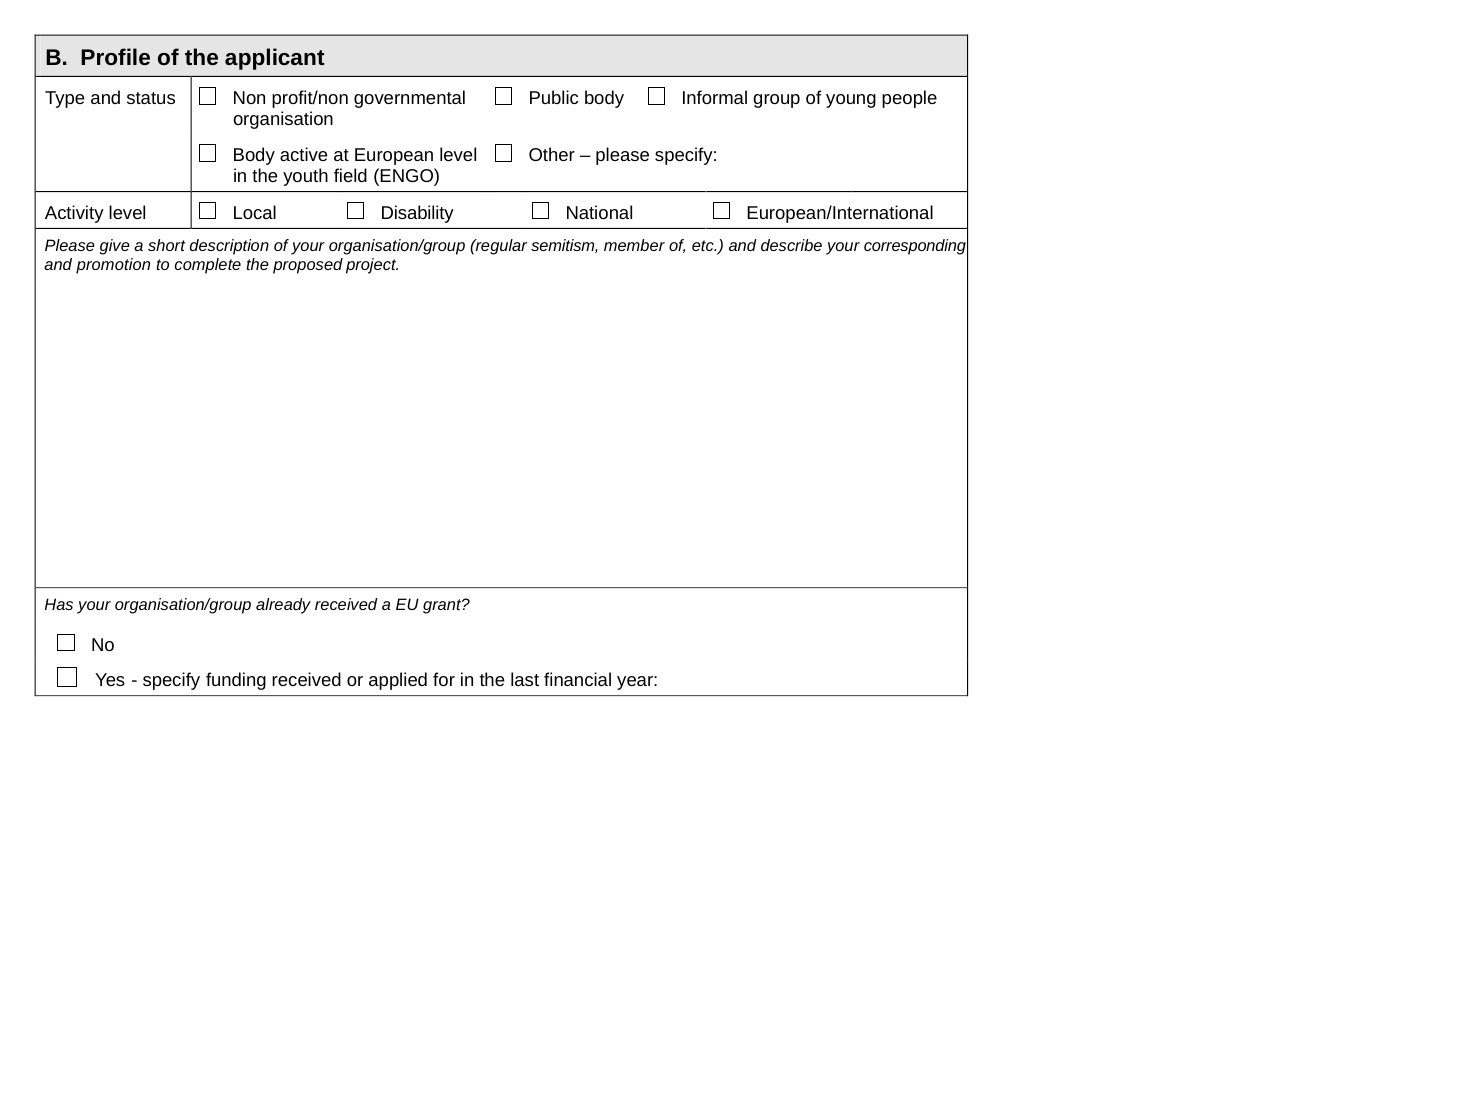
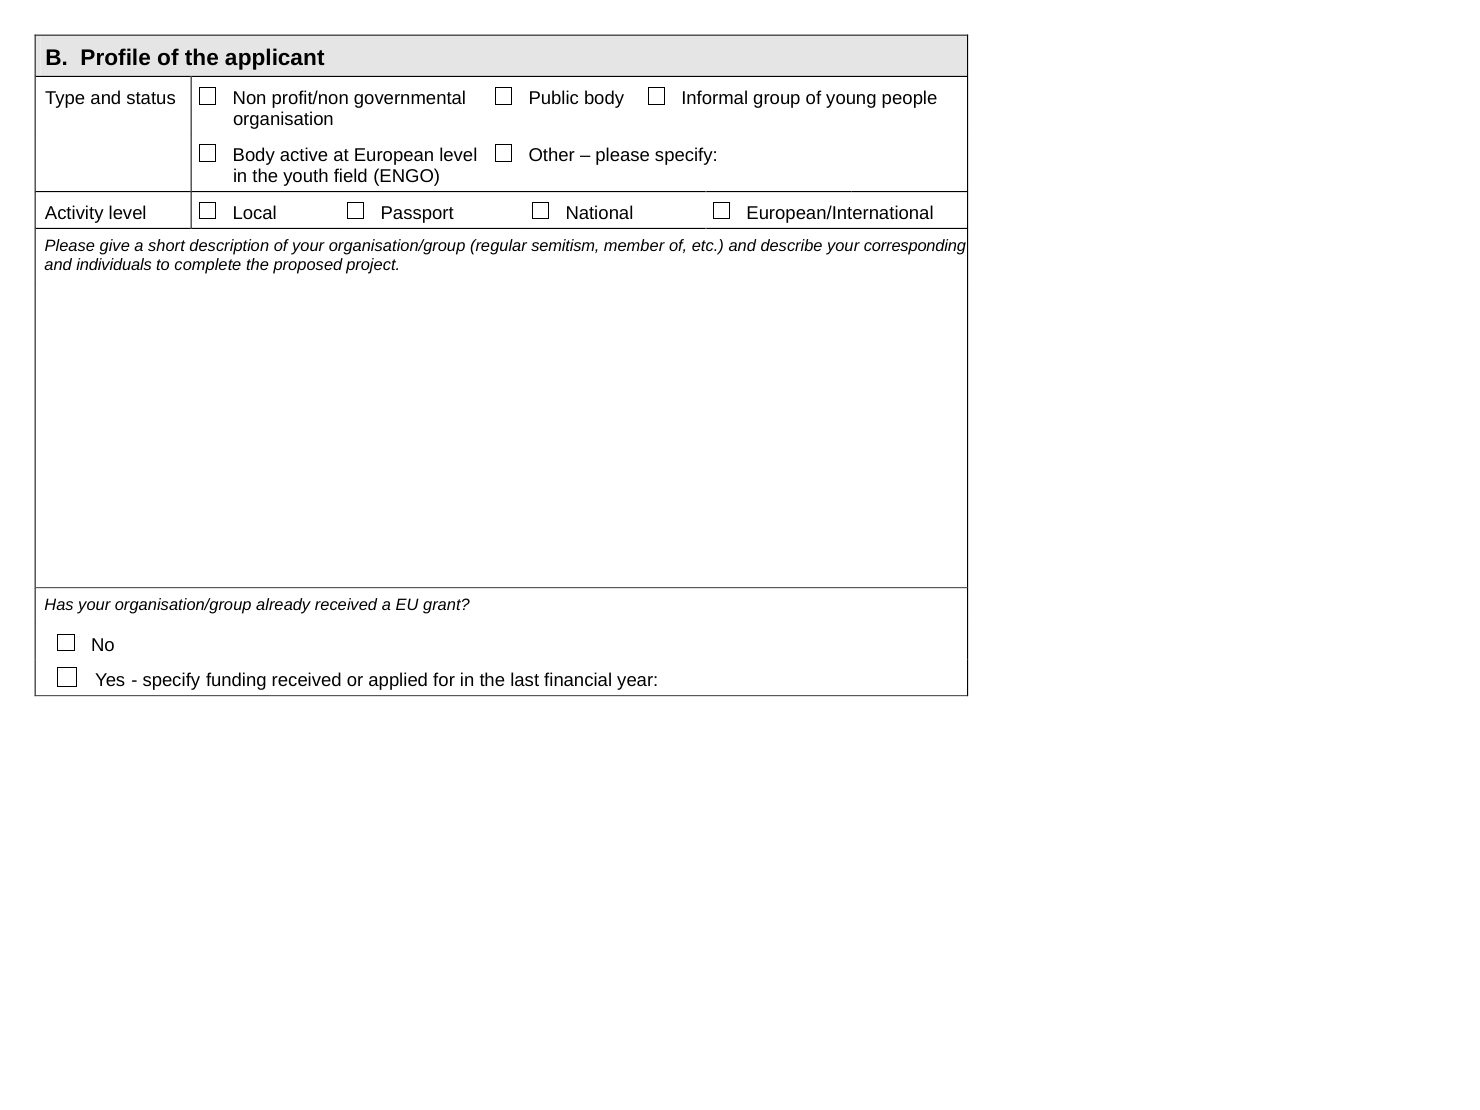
Disability: Disability -> Passport
promotion: promotion -> individuals
